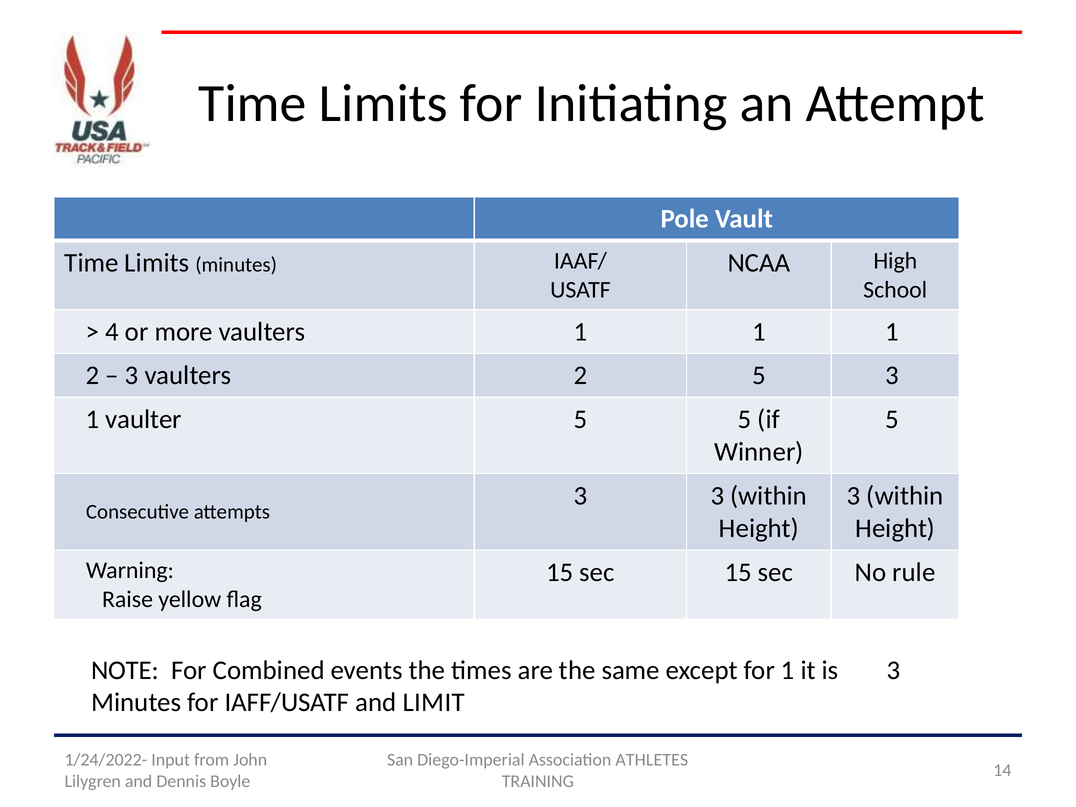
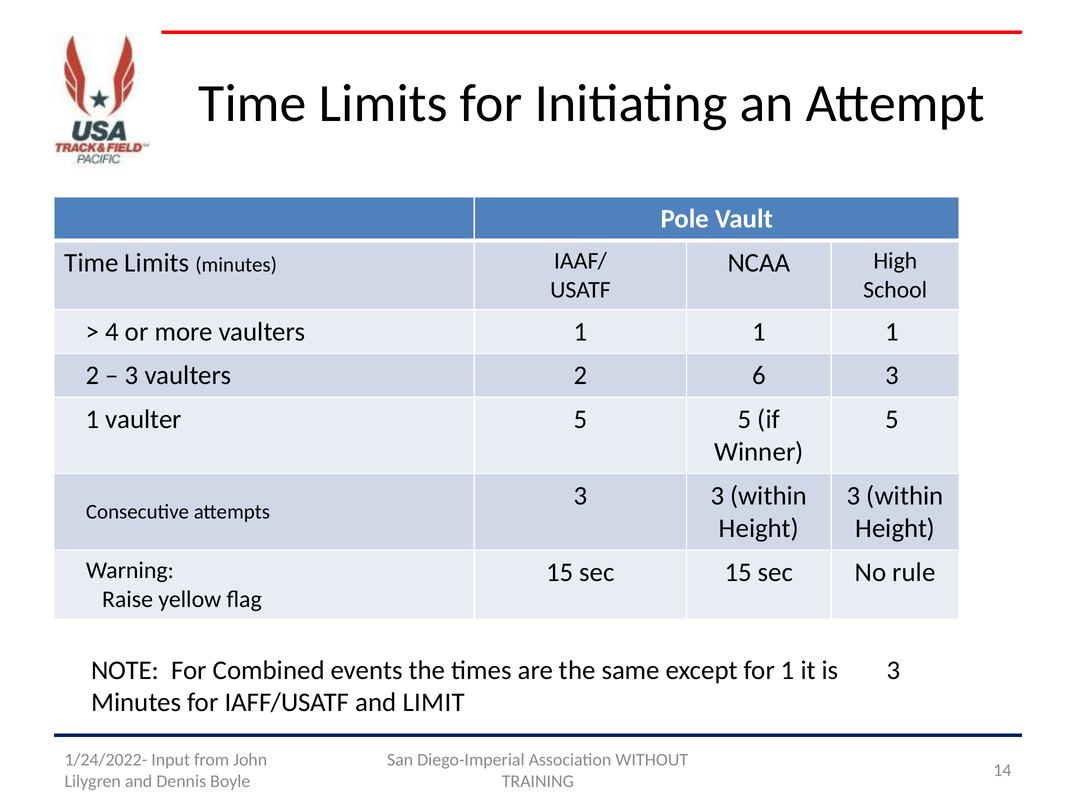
2 5: 5 -> 6
ATHLETES: ATHLETES -> WITHOUT
